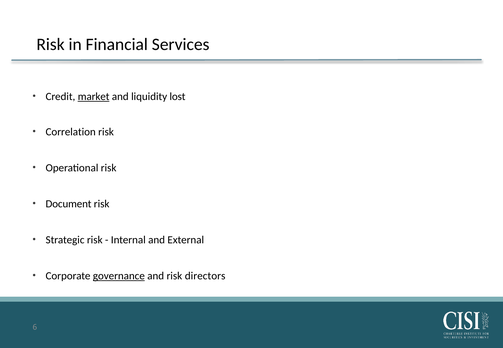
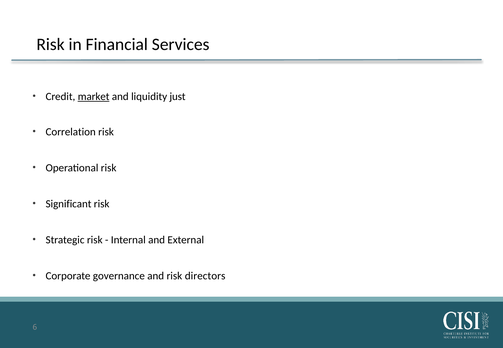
lost: lost -> just
Document: Document -> Significant
governance underline: present -> none
